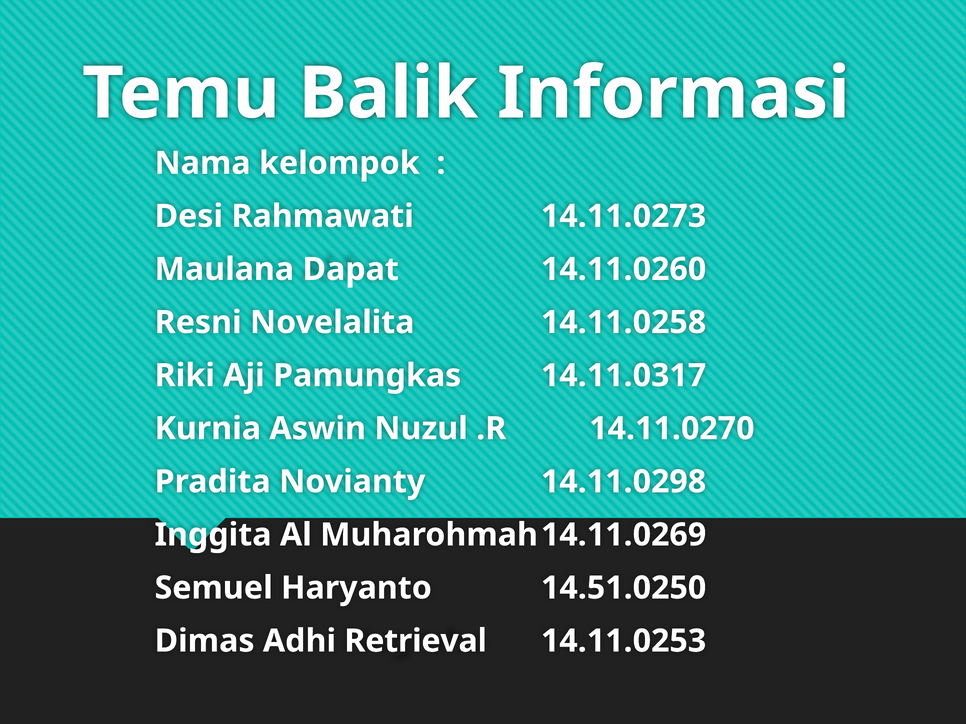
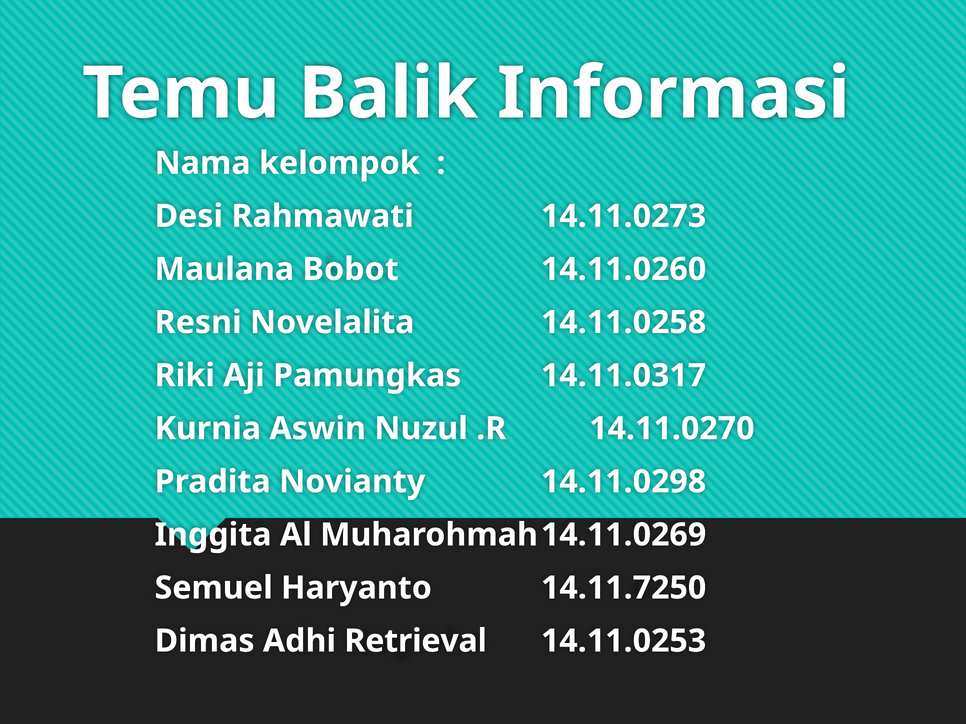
Dapat: Dapat -> Bobot
14.51.0250: 14.51.0250 -> 14.11.7250
